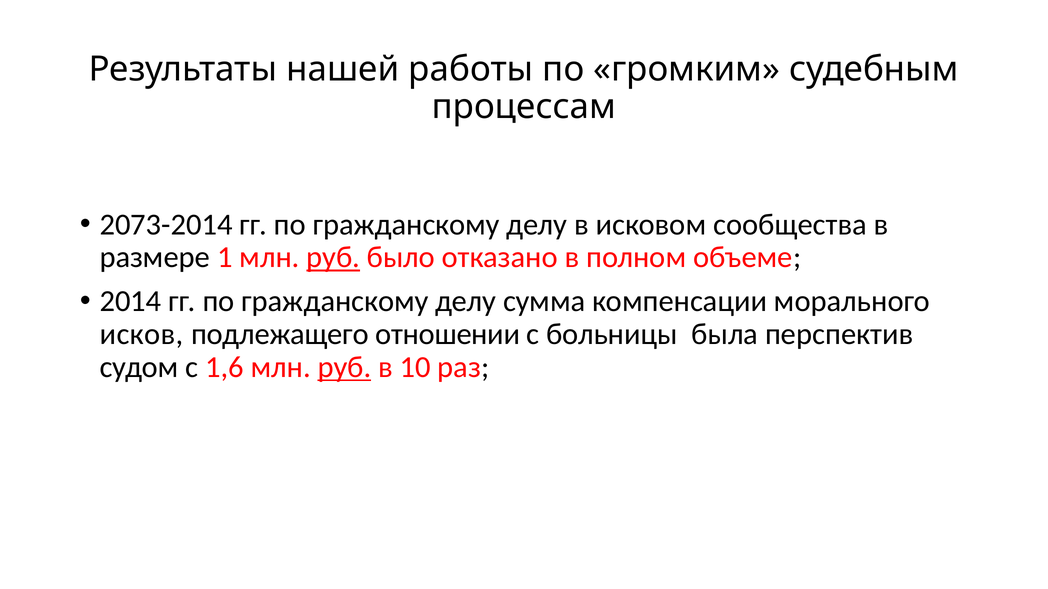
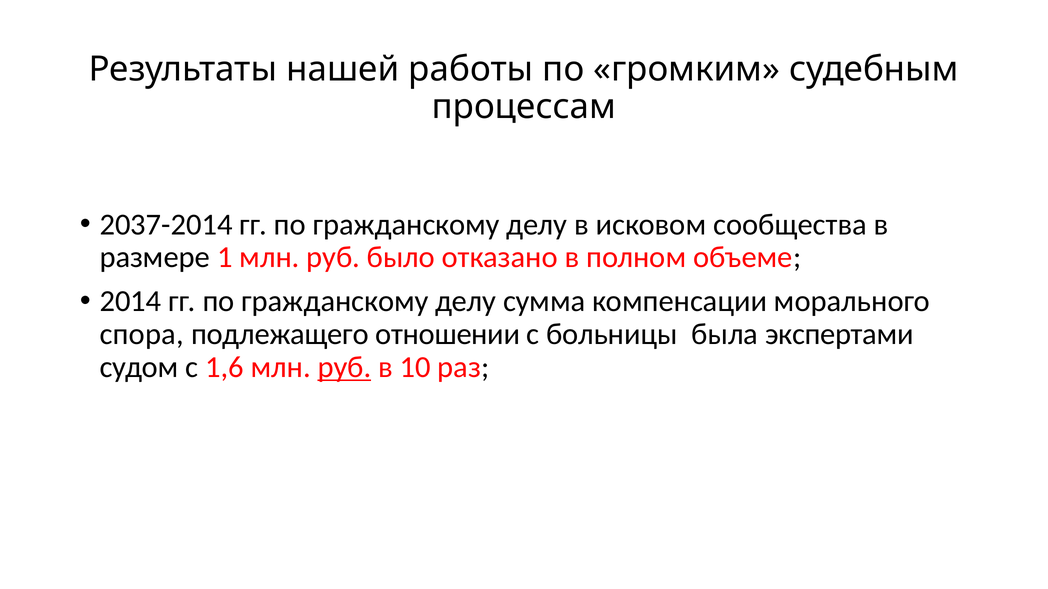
2073-2014: 2073-2014 -> 2037-2014
руб at (333, 258) underline: present -> none
исков: исков -> спора
перспектив: перспектив -> экспертами
